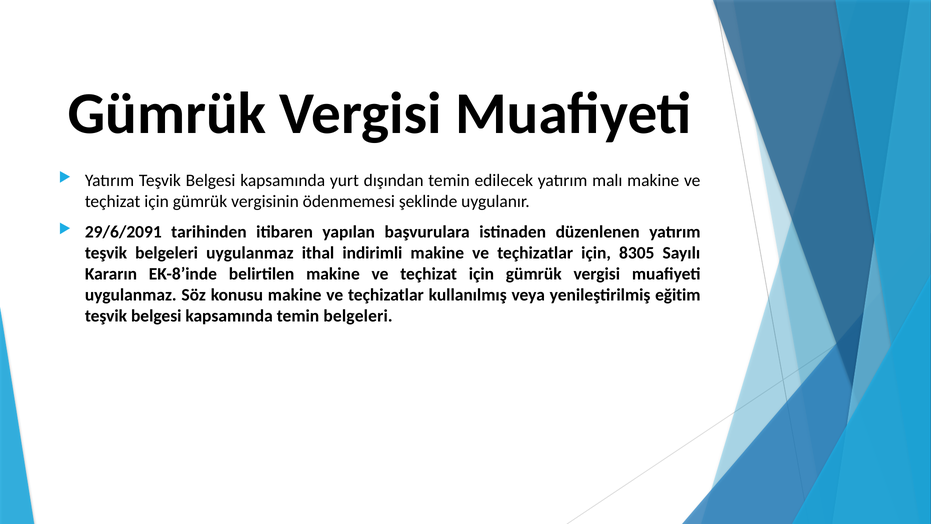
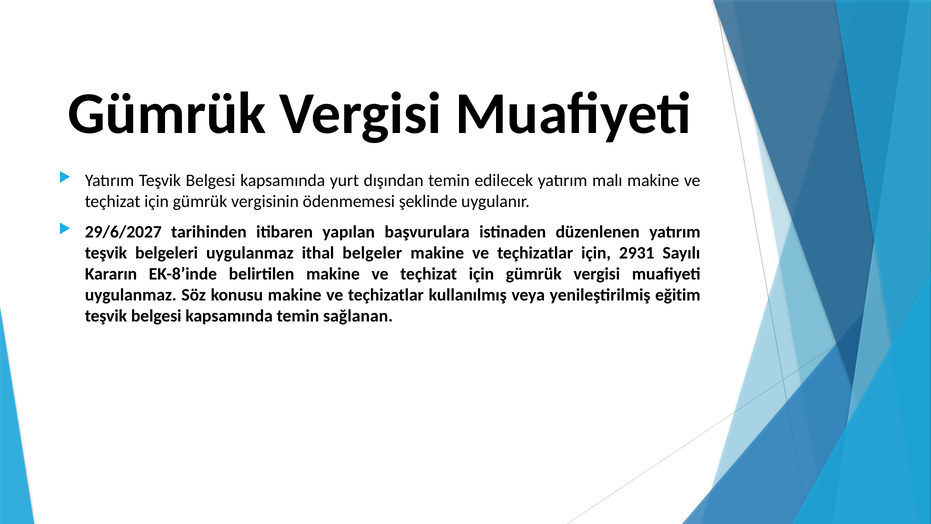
29/6/2091: 29/6/2091 -> 29/6/2027
indirimli: indirimli -> belgeler
8305: 8305 -> 2931
temin belgeleri: belgeleri -> sağlanan
